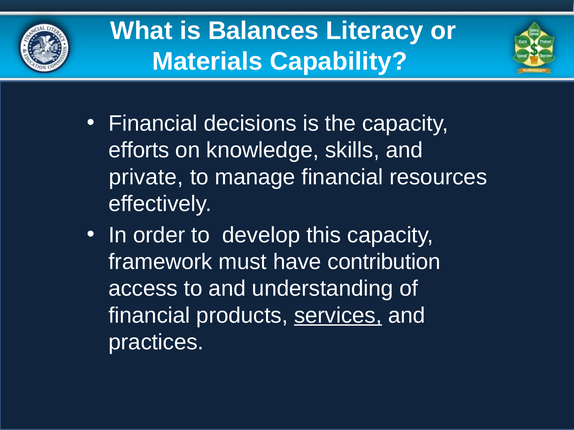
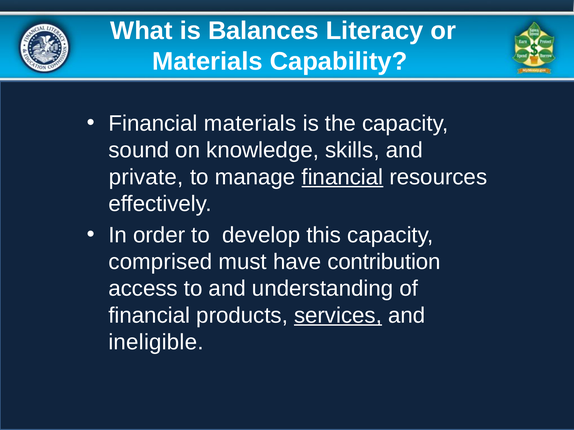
Financial decisions: decisions -> materials
efforts: efforts -> sound
financial at (342, 177) underline: none -> present
framework: framework -> comprised
practices: practices -> ineligible
